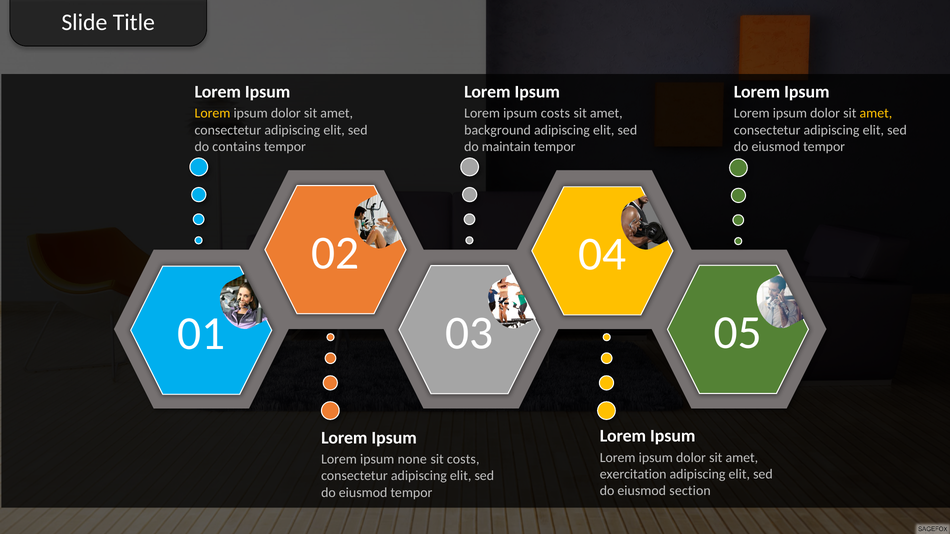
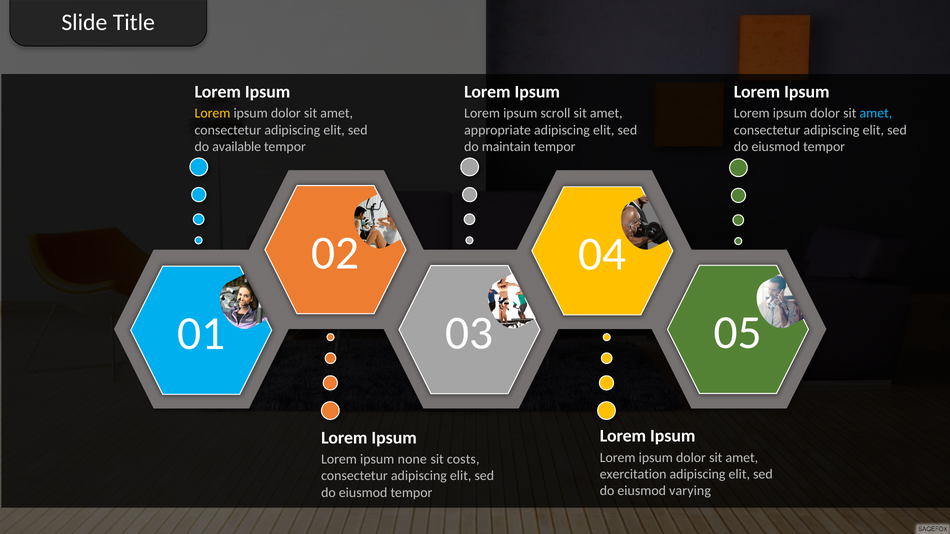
ipsum costs: costs -> scroll
amet at (876, 113) colour: yellow -> light blue
background: background -> appropriate
contains: contains -> available
section: section -> varying
